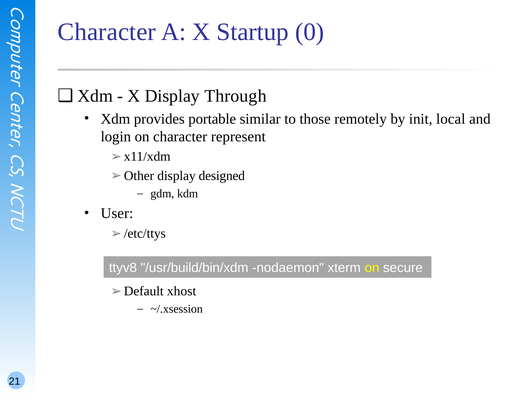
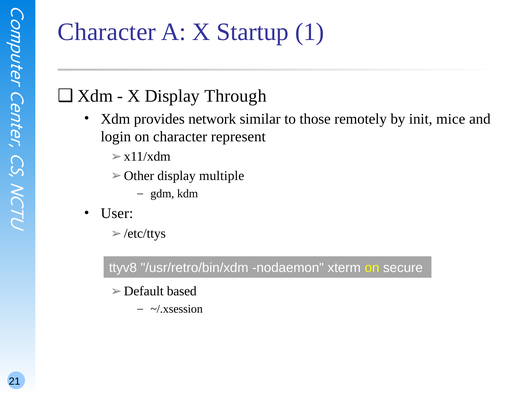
0: 0 -> 1
portable: portable -> network
local: local -> mice
designed: designed -> multiple
/usr/build/bin/xdm: /usr/build/bin/xdm -> /usr/retro/bin/xdm
xhost: xhost -> based
